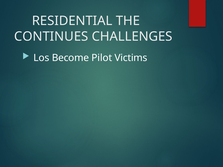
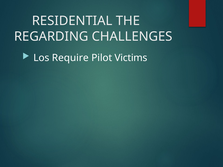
CONTINUES: CONTINUES -> REGARDING
Become: Become -> Require
